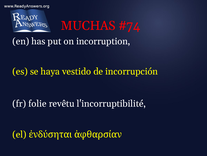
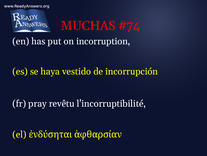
folie: folie -> pray
